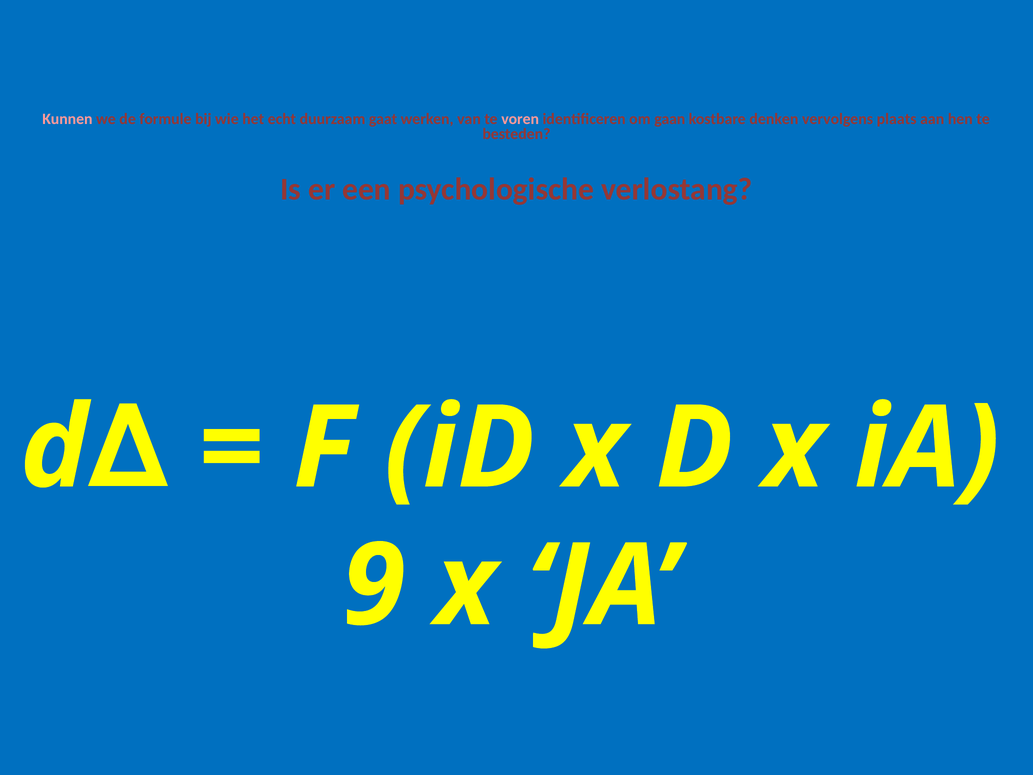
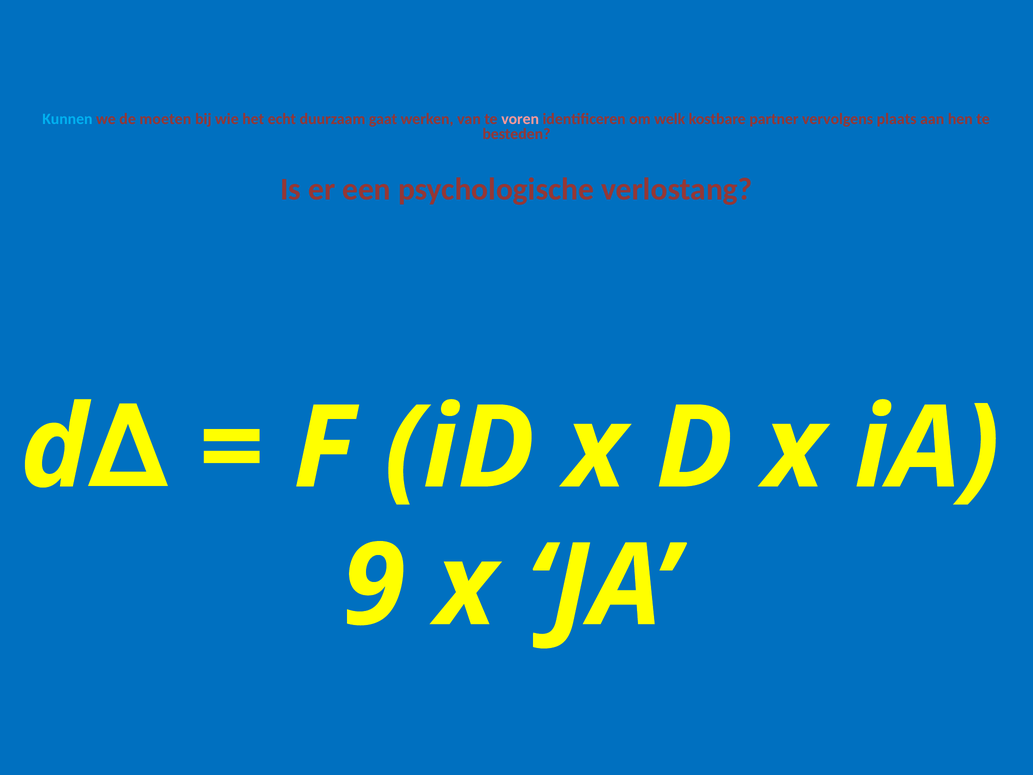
Kunnen colour: pink -> light blue
formule: formule -> moeten
gaan: gaan -> welk
denken: denken -> partner
